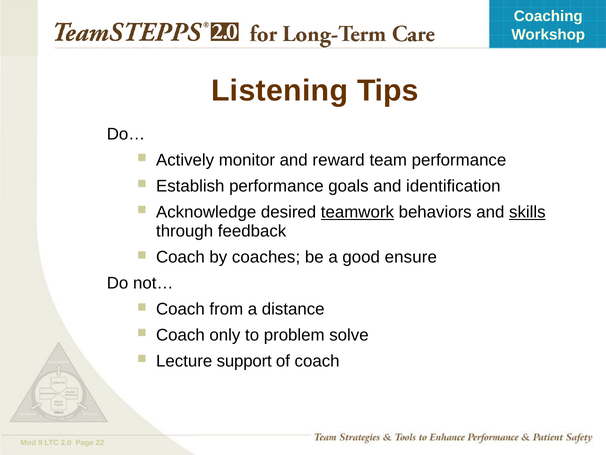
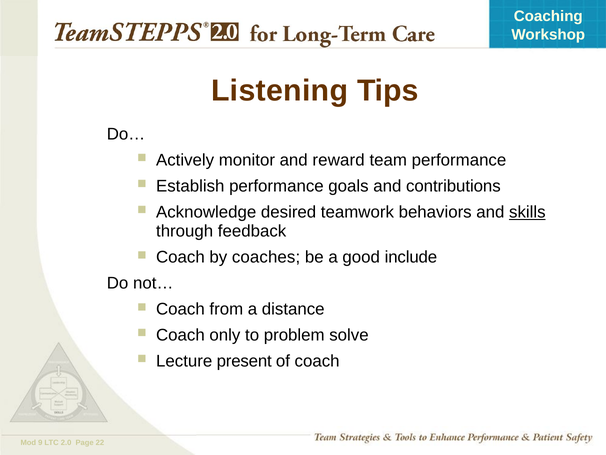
identification: identification -> contributions
teamwork underline: present -> none
ensure: ensure -> include
support: support -> present
